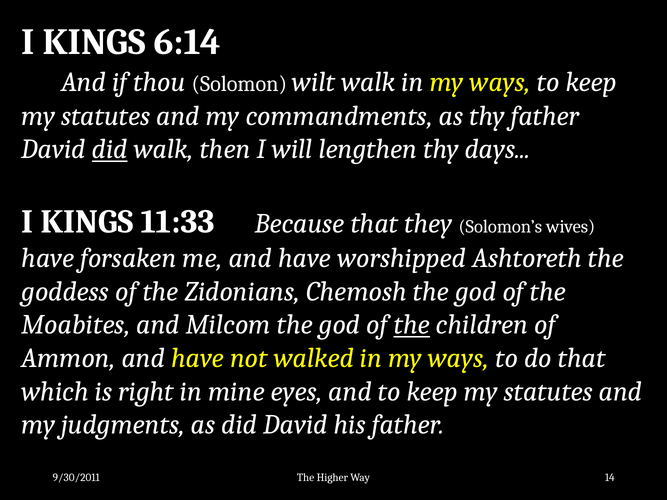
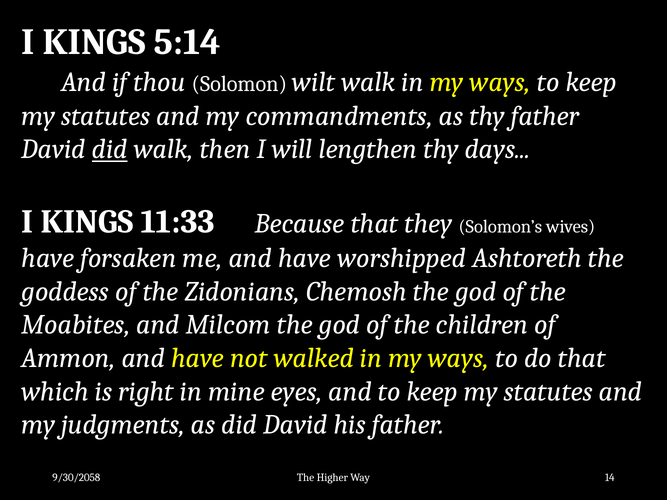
6:14: 6:14 -> 5:14
the at (412, 325) underline: present -> none
9/30/2011: 9/30/2011 -> 9/30/2058
